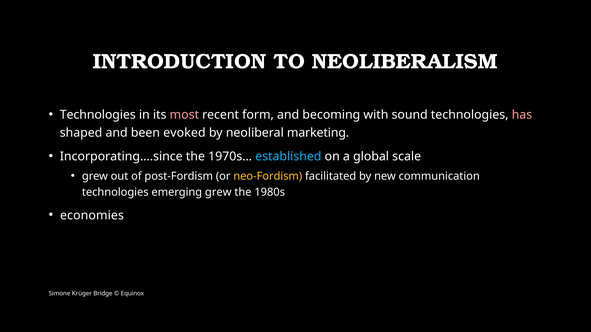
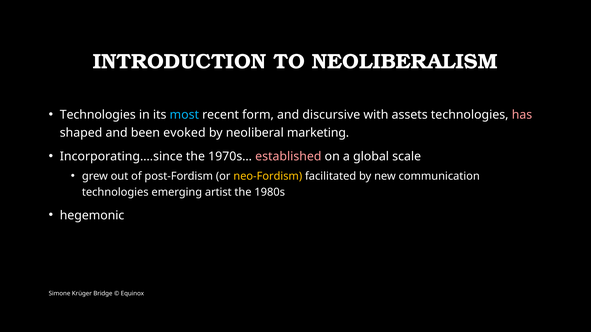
most colour: pink -> light blue
becoming: becoming -> discursive
sound: sound -> assets
established colour: light blue -> pink
emerging grew: grew -> artist
economies: economies -> hegemonic
